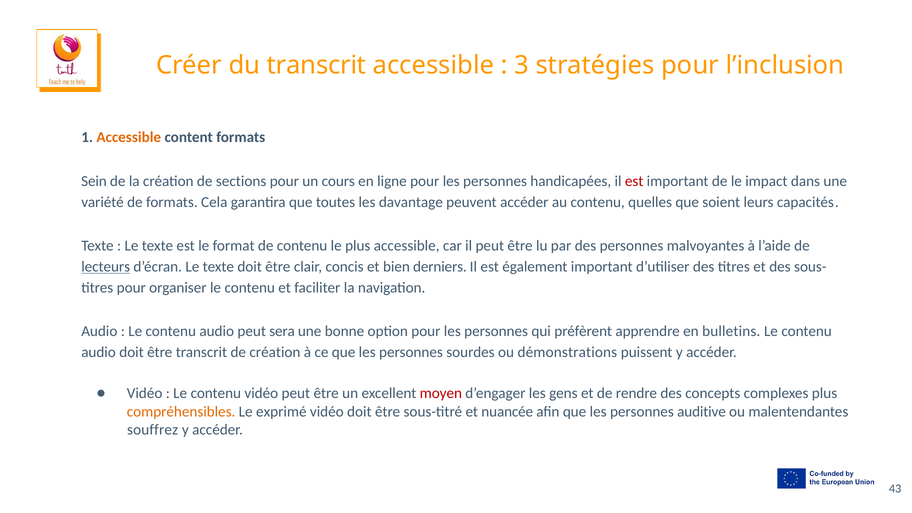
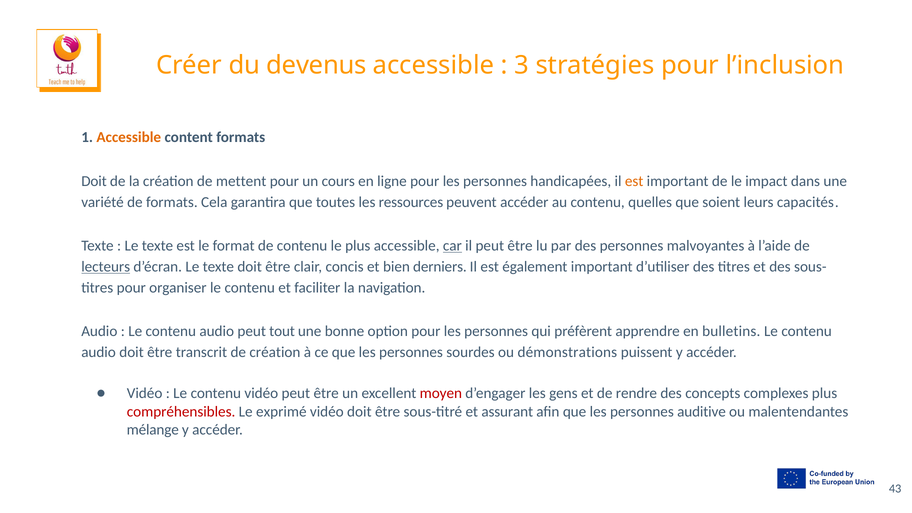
du transcrit: transcrit -> devenus
Sein at (94, 181): Sein -> Doit
sections: sections -> mettent
est at (634, 181) colour: red -> orange
davantage: davantage -> ressources
car underline: none -> present
sera: sera -> tout
compréhensibles colour: orange -> red
nuancée: nuancée -> assurant
souffrez: souffrez -> mélange
